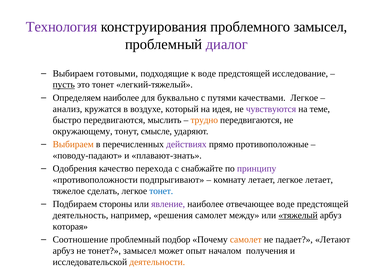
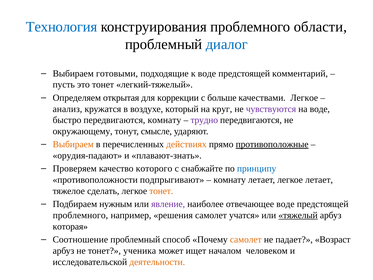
Технология colour: purple -> blue
проблемного замысел: замысел -> области
диалог colour: purple -> blue
исследование: исследование -> комментарий
пусть underline: present -> none
Определяем наиболее: наиболее -> открытая
буквально: буквально -> коррекции
путями: путями -> больше
идея: идея -> круг
на теме: теме -> воде
передвигаются мыслить: мыслить -> комнату
трудно colour: orange -> purple
действиях colour: purple -> orange
противоположные underline: none -> present
поводу-падают: поводу-падают -> орудия-падают
Одобрения: Одобрения -> Проверяем
перехода: перехода -> которого
принципу colour: purple -> blue
тонет at (161, 191) colour: blue -> orange
стороны: стороны -> нужным
деятельность at (80, 215): деятельность -> проблемного
между: между -> учатся
подбор: подбор -> способ
Летают: Летают -> Возраст
тонет замысел: замысел -> ученика
опыт: опыт -> ищет
получения: получения -> человеком
